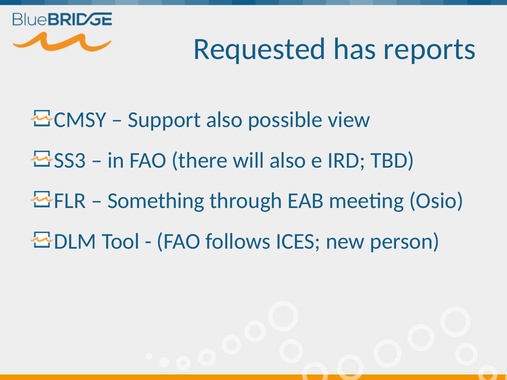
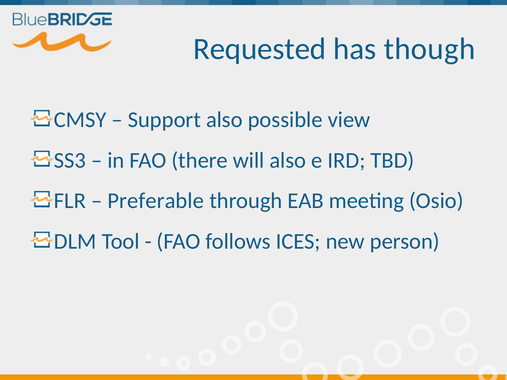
reports: reports -> though
Something: Something -> Preferable
